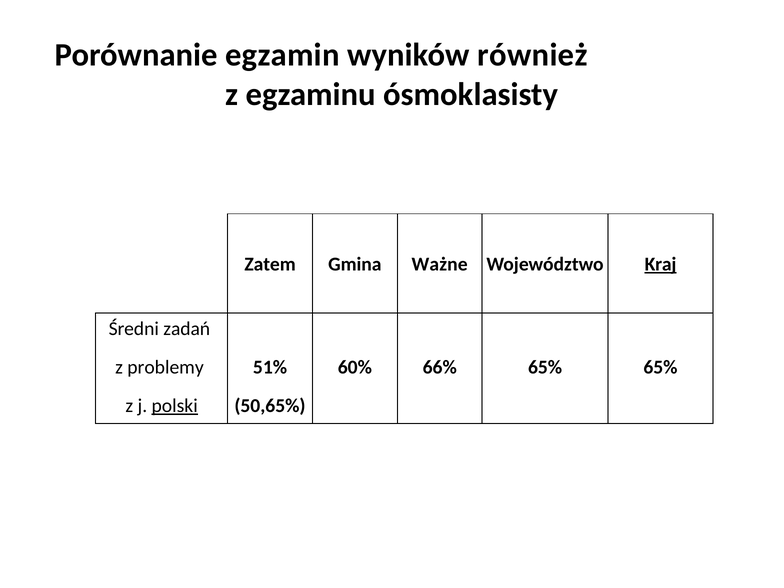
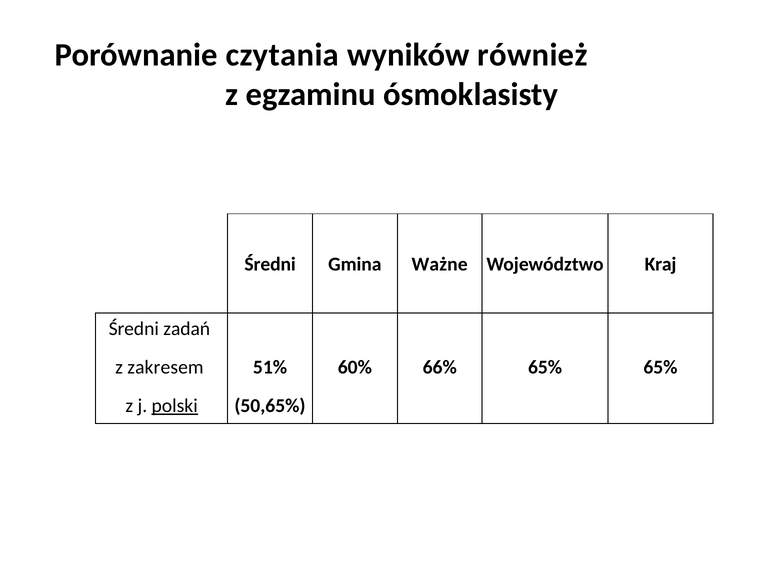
egzamin: egzamin -> czytania
Zatem at (270, 264): Zatem -> Średni
Kraj underline: present -> none
problemy: problemy -> zakresem
